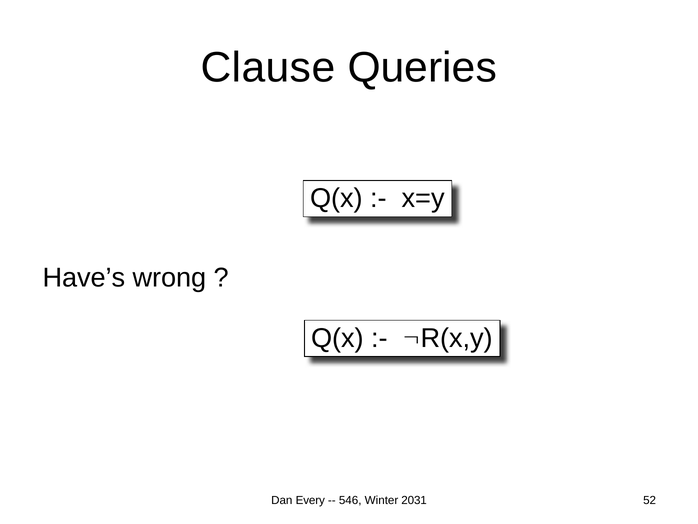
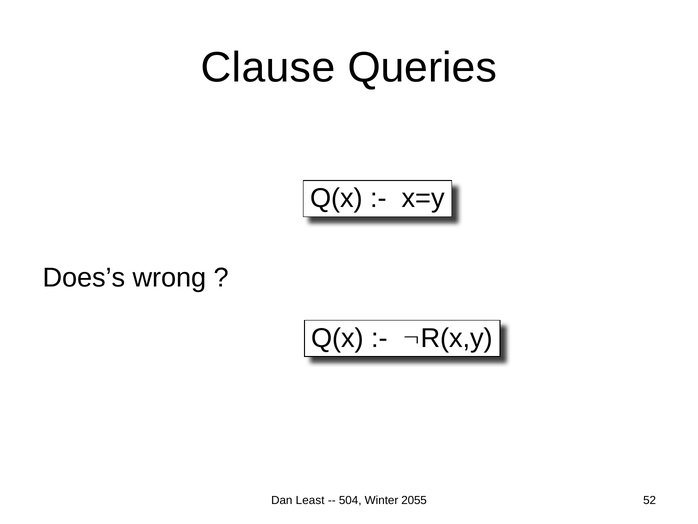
Have’s: Have’s -> Does’s
Every: Every -> Least
546: 546 -> 504
2031: 2031 -> 2055
